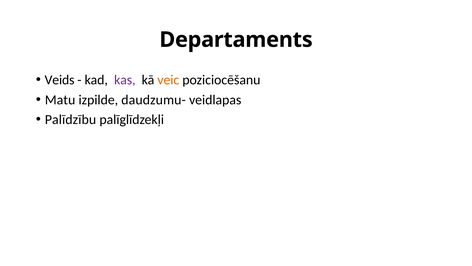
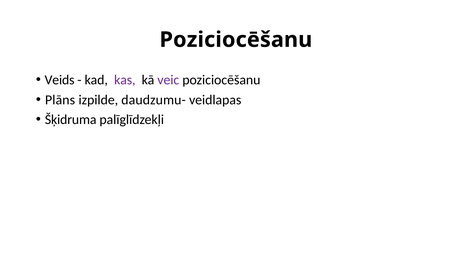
Departaments at (236, 40): Departaments -> Poziciocēšanu
veic colour: orange -> purple
Matu: Matu -> Plāns
Palīdzību: Palīdzību -> Šķidruma
